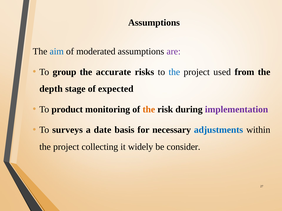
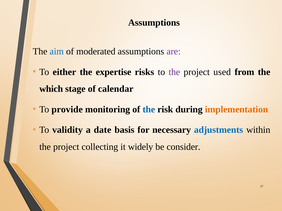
group: group -> either
accurate: accurate -> expertise
the at (174, 72) colour: blue -> purple
depth: depth -> which
expected: expected -> calendar
product: product -> provide
the at (149, 110) colour: orange -> blue
implementation colour: purple -> orange
surveys: surveys -> validity
